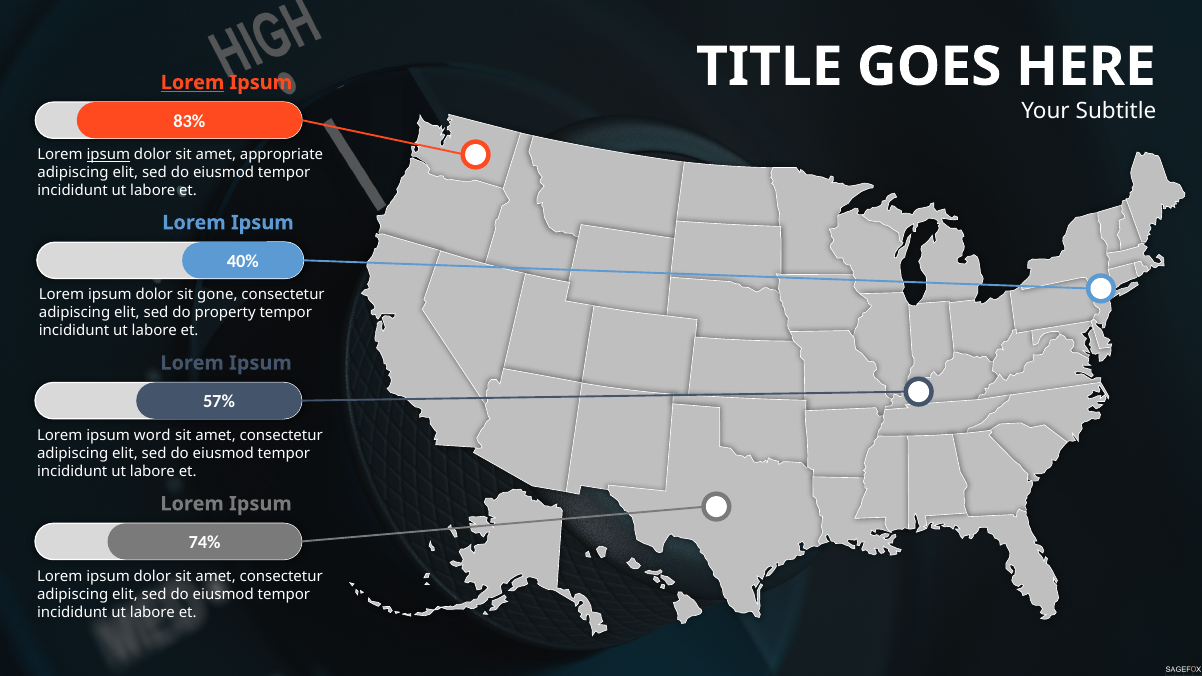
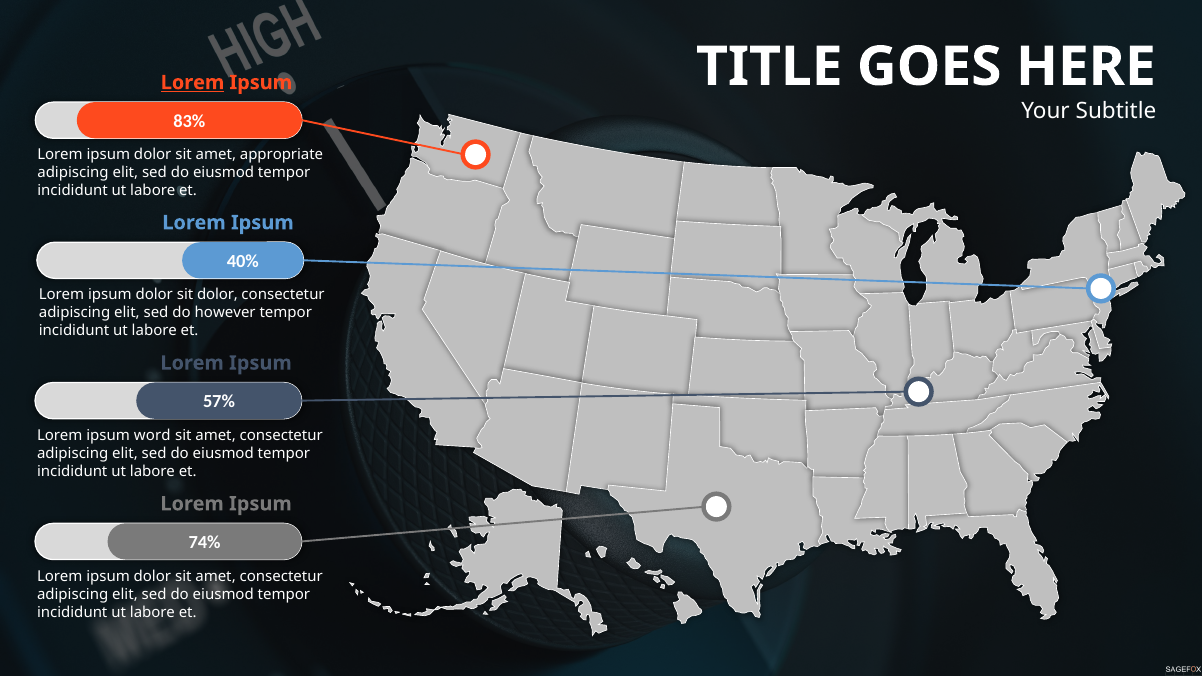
ipsum at (108, 155) underline: present -> none
sit gone: gone -> dolor
property: property -> however
